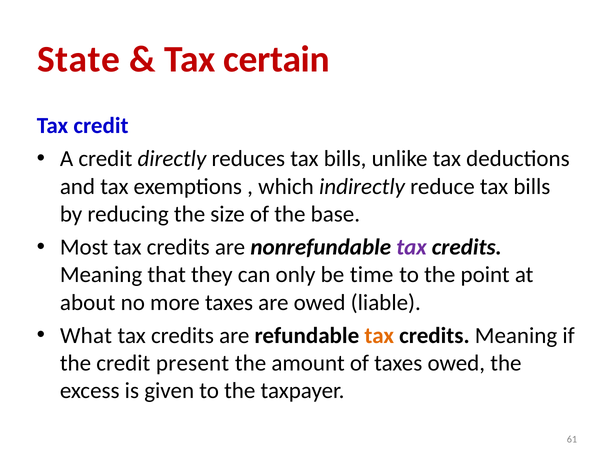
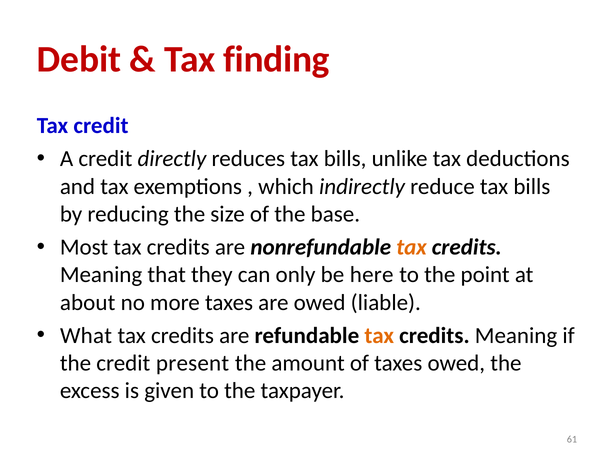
State: State -> Debit
certain: certain -> finding
tax at (412, 247) colour: purple -> orange
time: time -> here
